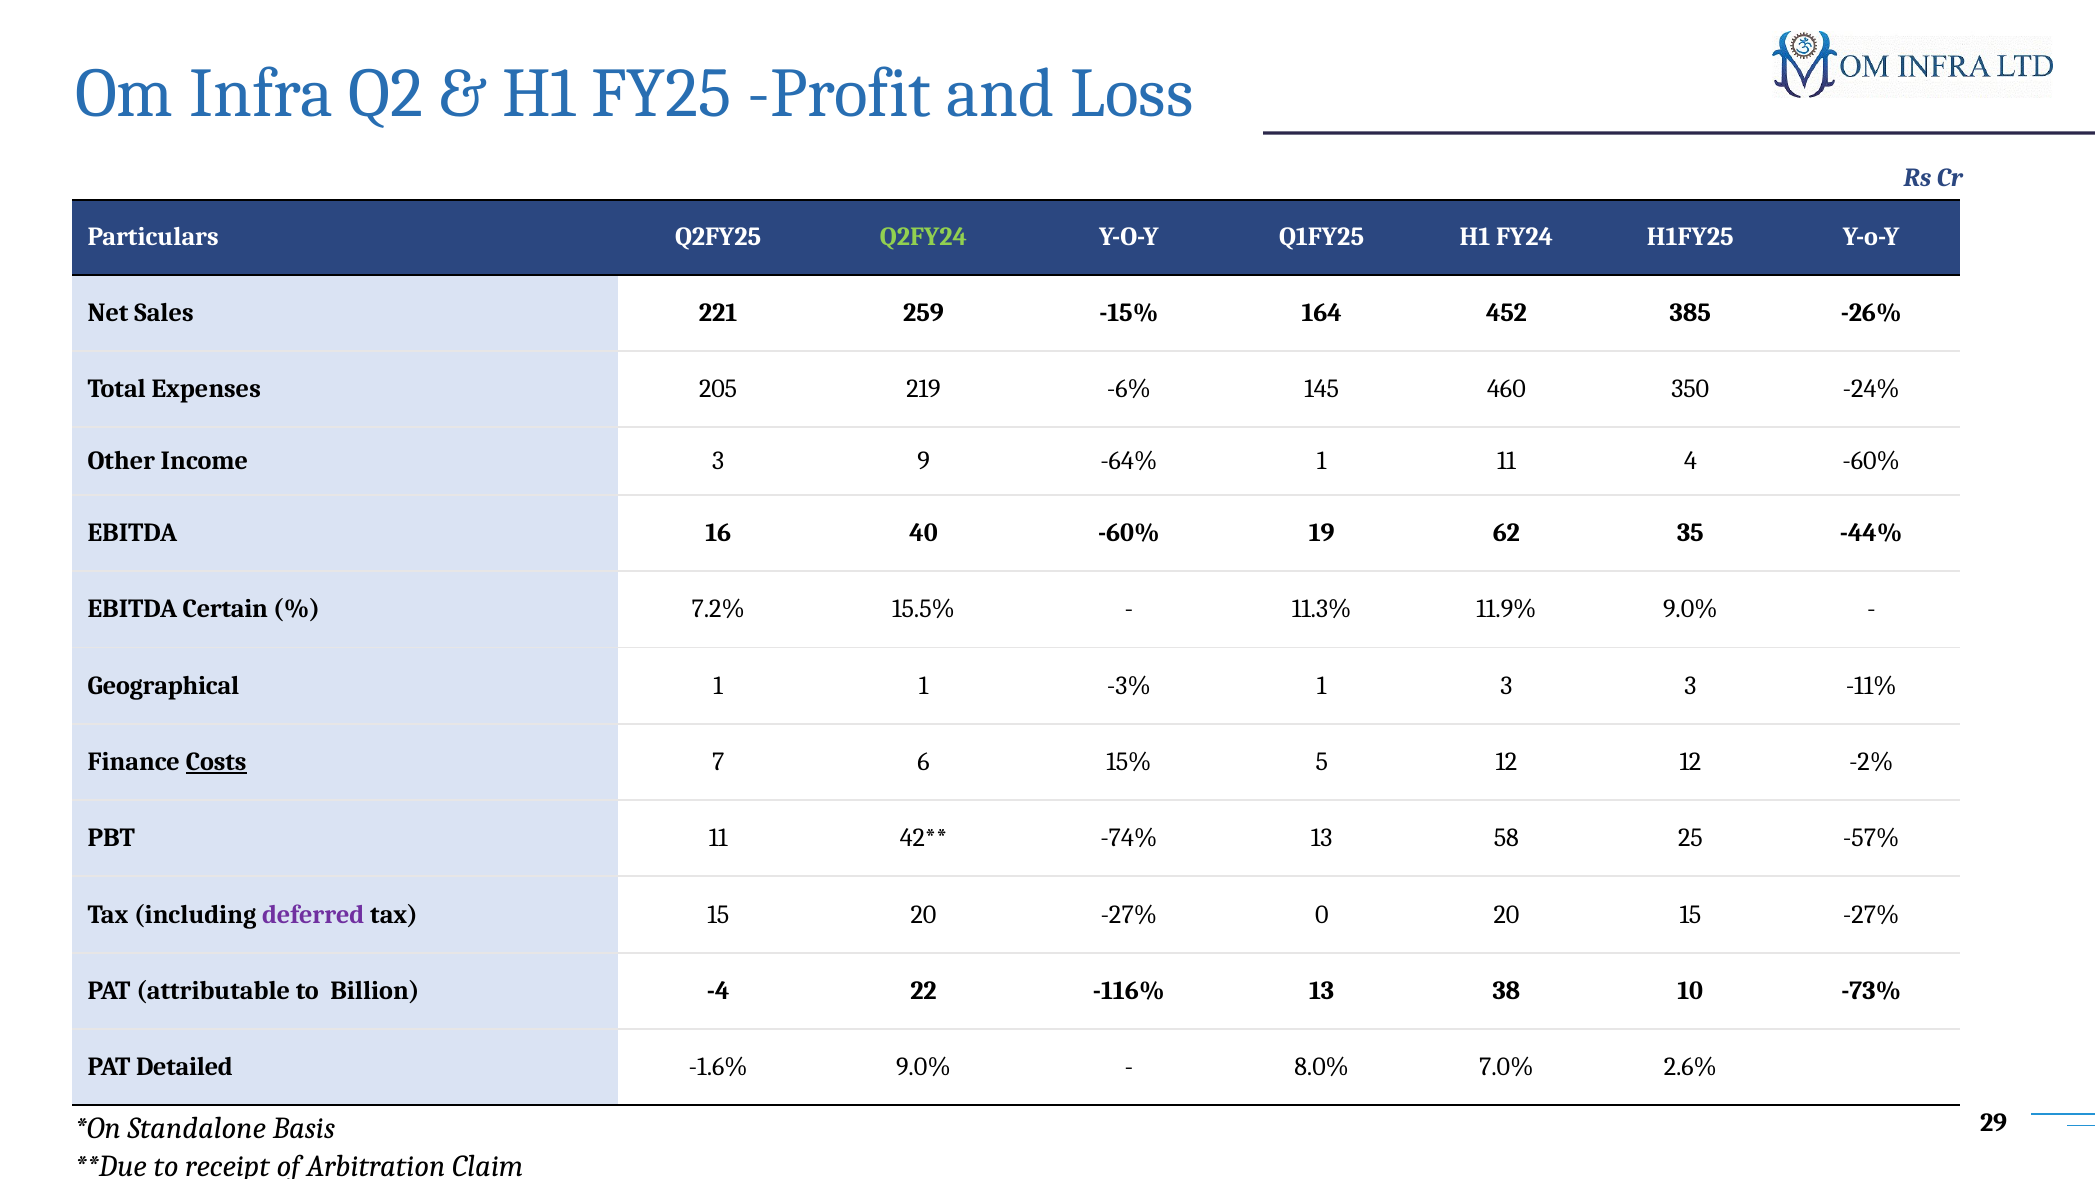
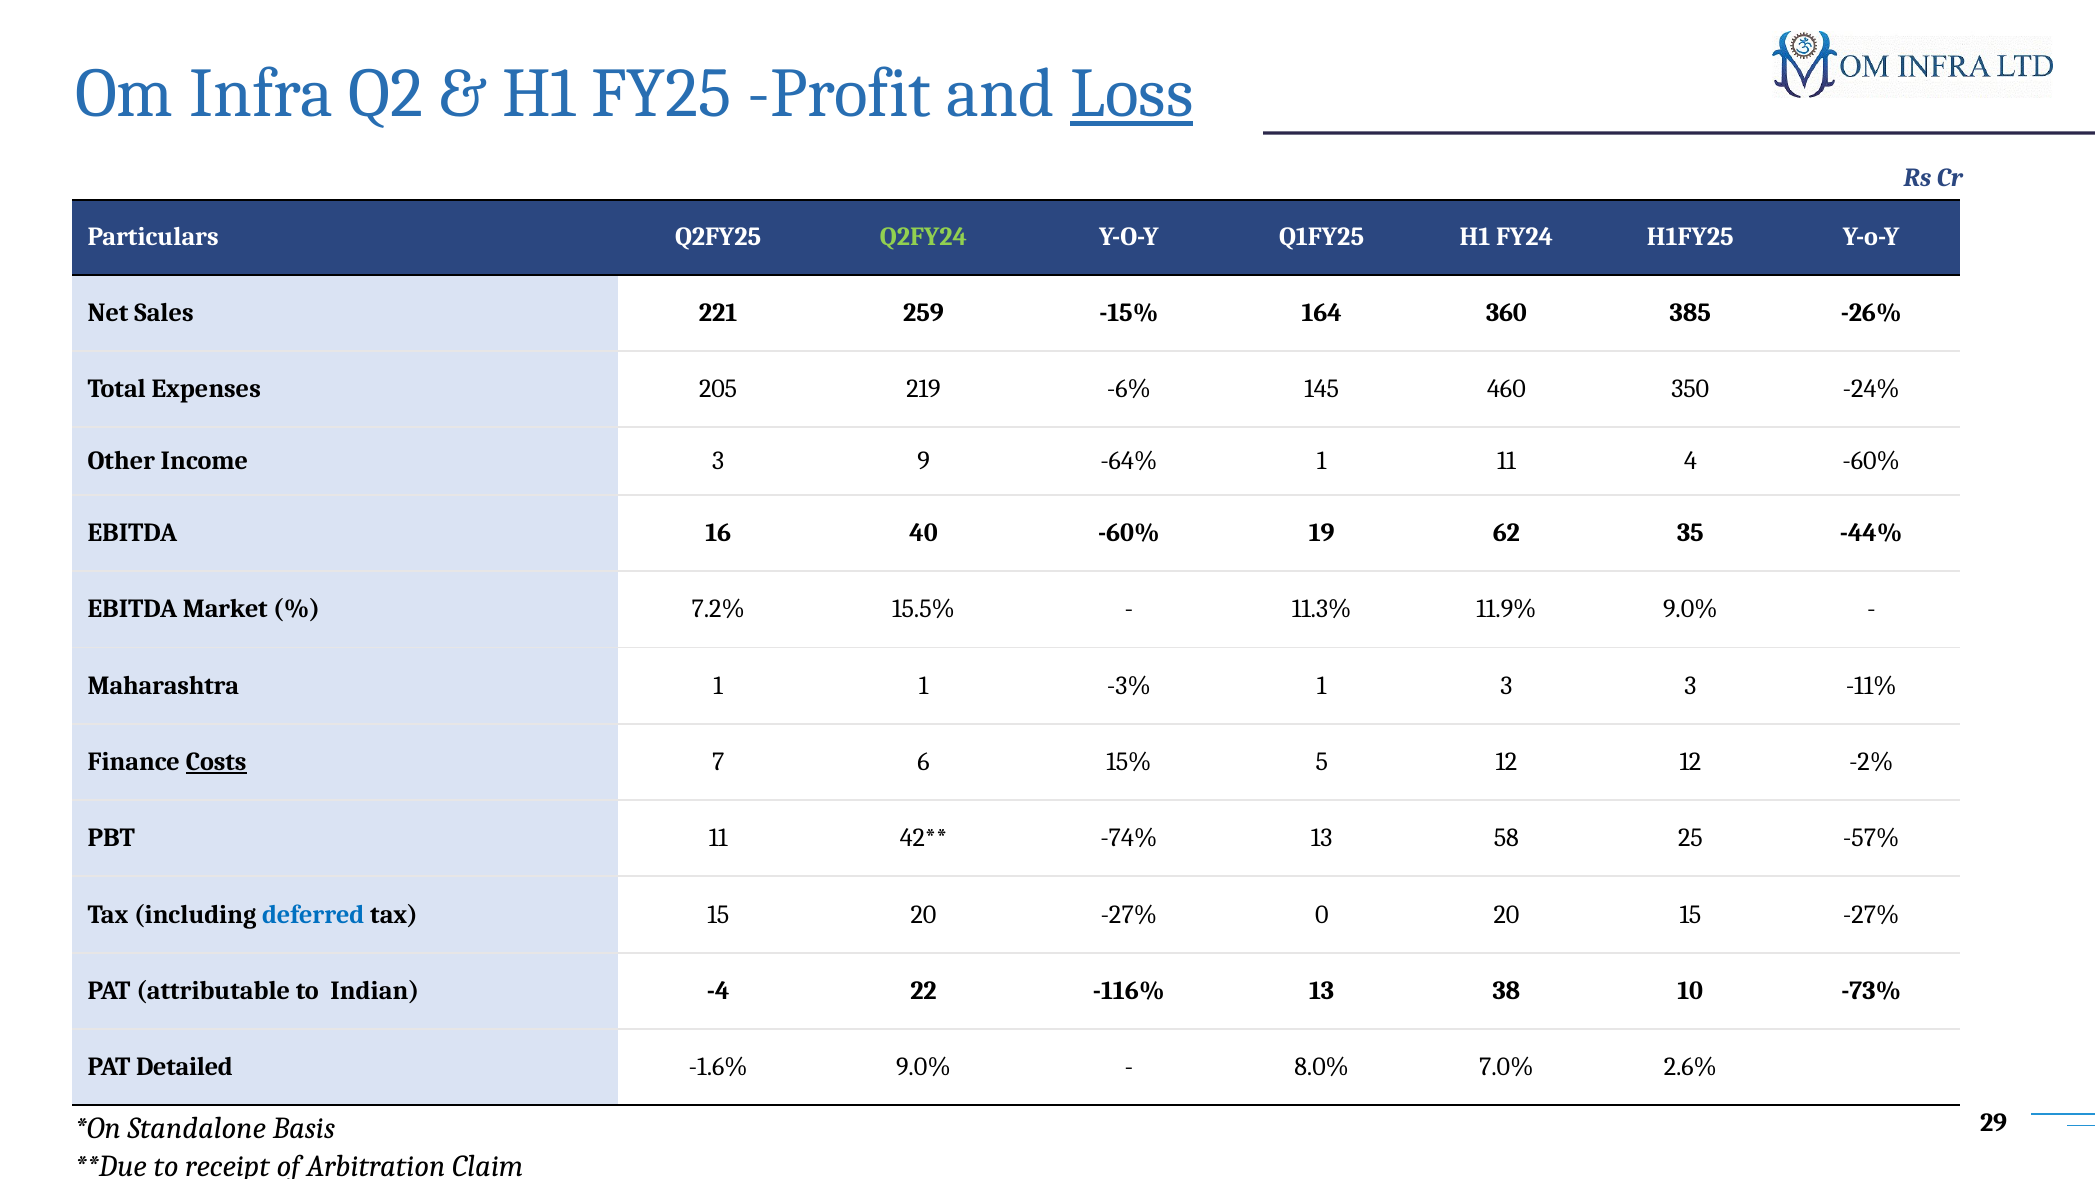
Loss underline: none -> present
452: 452 -> 360
Certain: Certain -> Market
Geographical: Geographical -> Maharashtra
deferred colour: purple -> blue
Billion: Billion -> Indian
